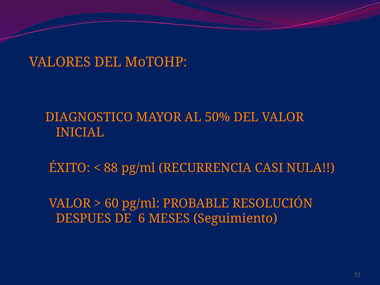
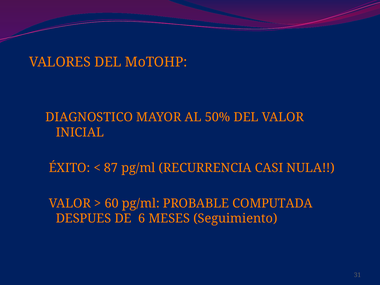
88: 88 -> 87
RESOLUCIÓN: RESOLUCIÓN -> COMPUTADA
